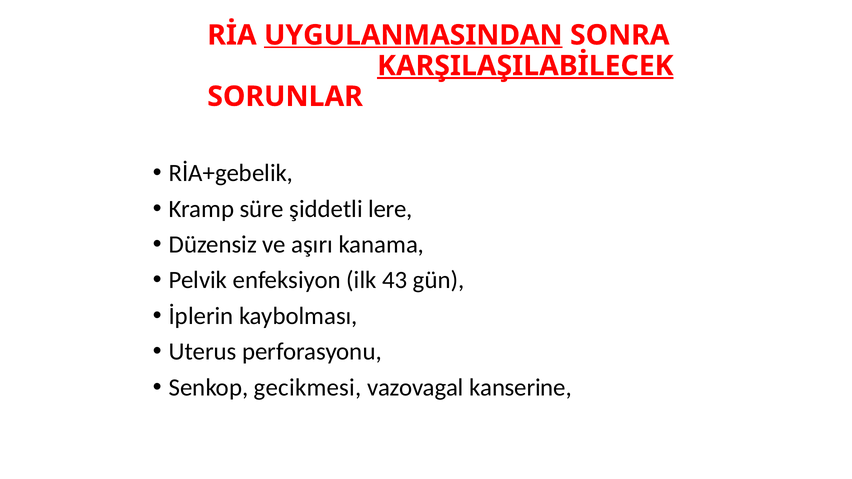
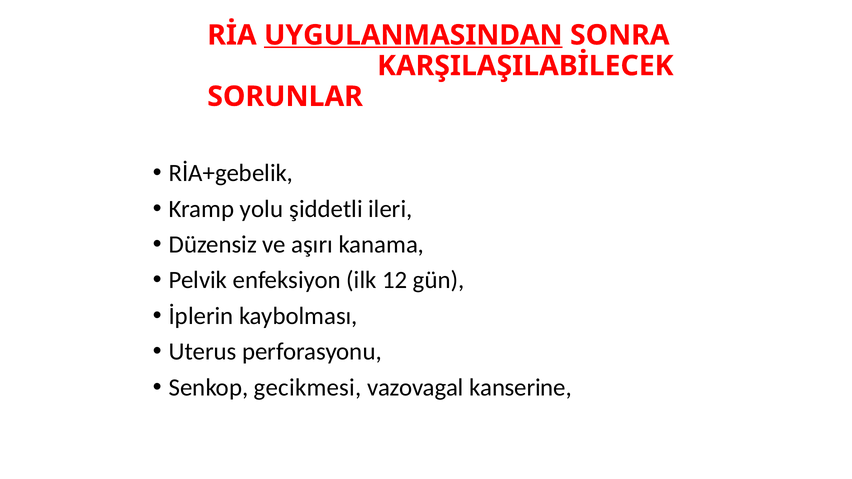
KARŞILAŞILABİLECEK underline: present -> none
süre: süre -> yolu
lere: lere -> ileri
43: 43 -> 12
